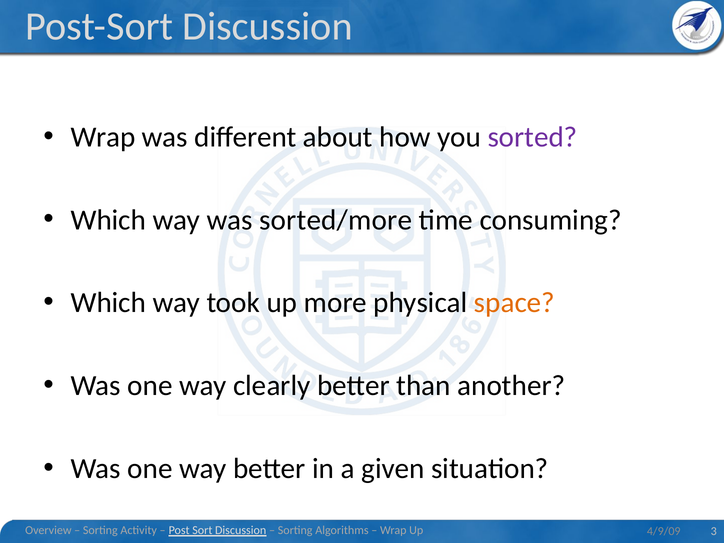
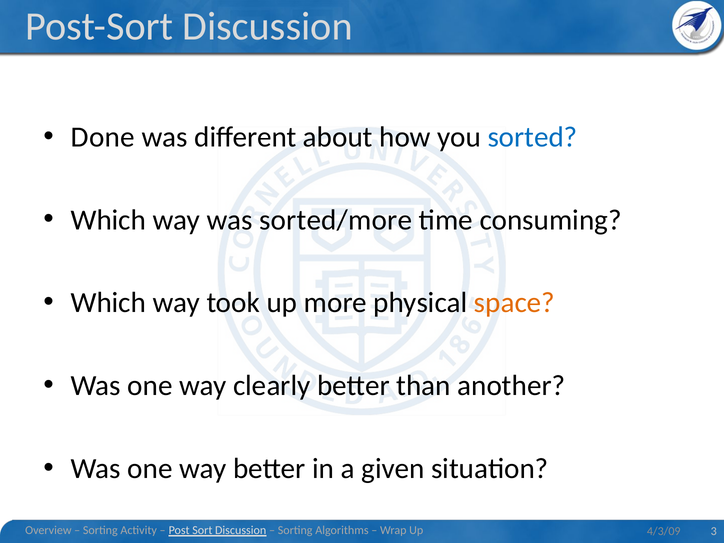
Wrap at (103, 137): Wrap -> Done
sorted colour: purple -> blue
4/9/09: 4/9/09 -> 4/3/09
